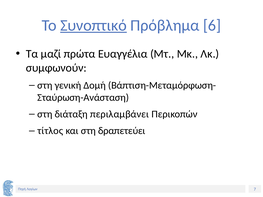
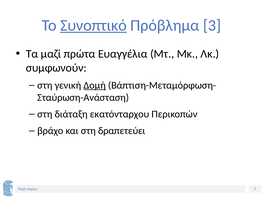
6: 6 -> 3
Δομή underline: none -> present
περιλαμβάνει: περιλαμβάνει -> εκατόνταρχου
τίτλος: τίτλος -> βράχο
